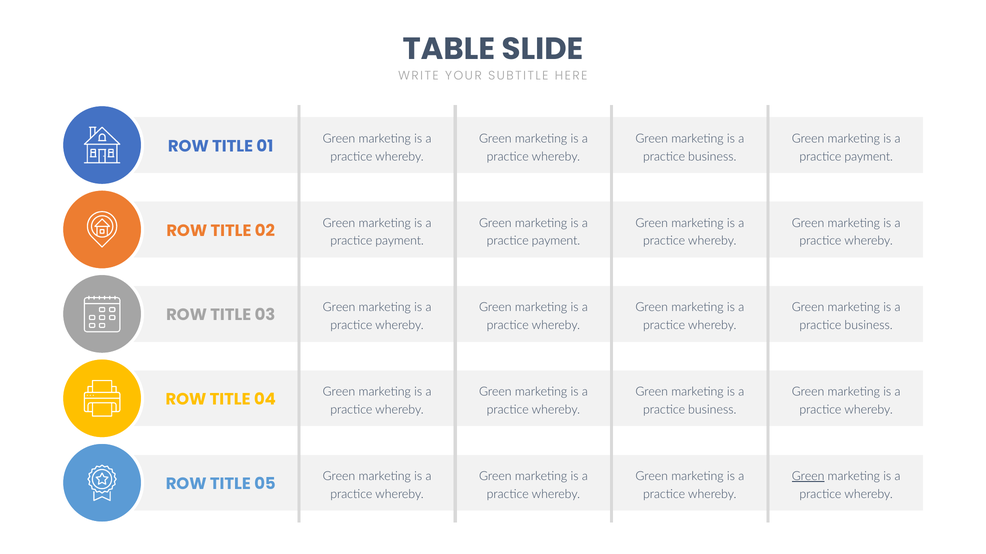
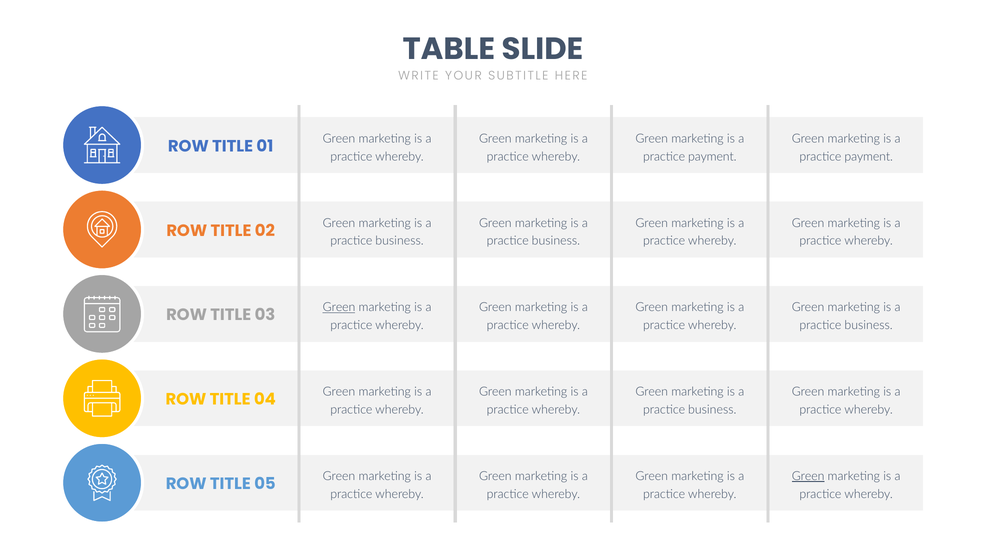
business at (712, 157): business -> payment
payment at (400, 241): payment -> business
payment at (556, 241): payment -> business
Green at (339, 308) underline: none -> present
